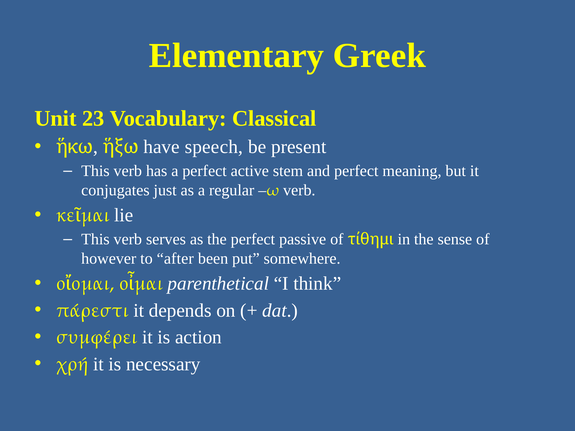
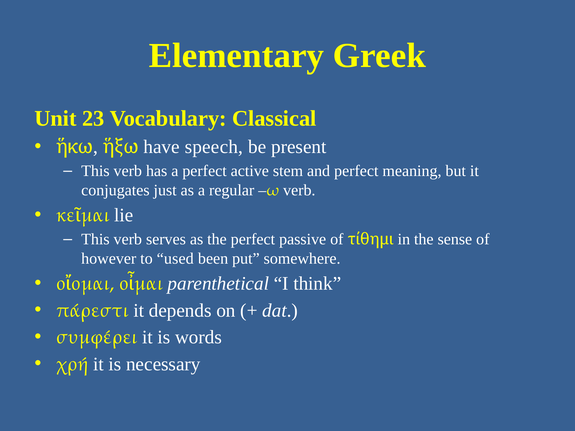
after: after -> used
action: action -> words
